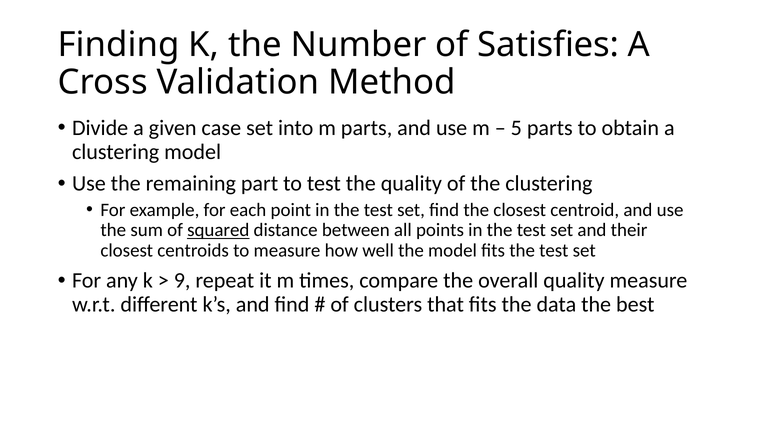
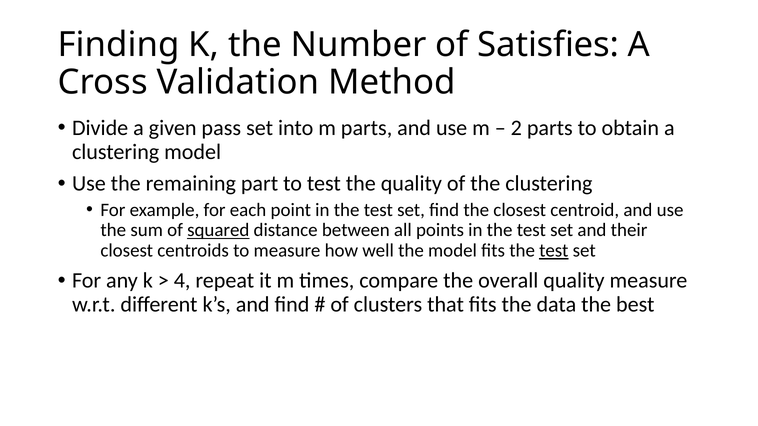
case: case -> pass
5: 5 -> 2
test at (554, 251) underline: none -> present
9: 9 -> 4
